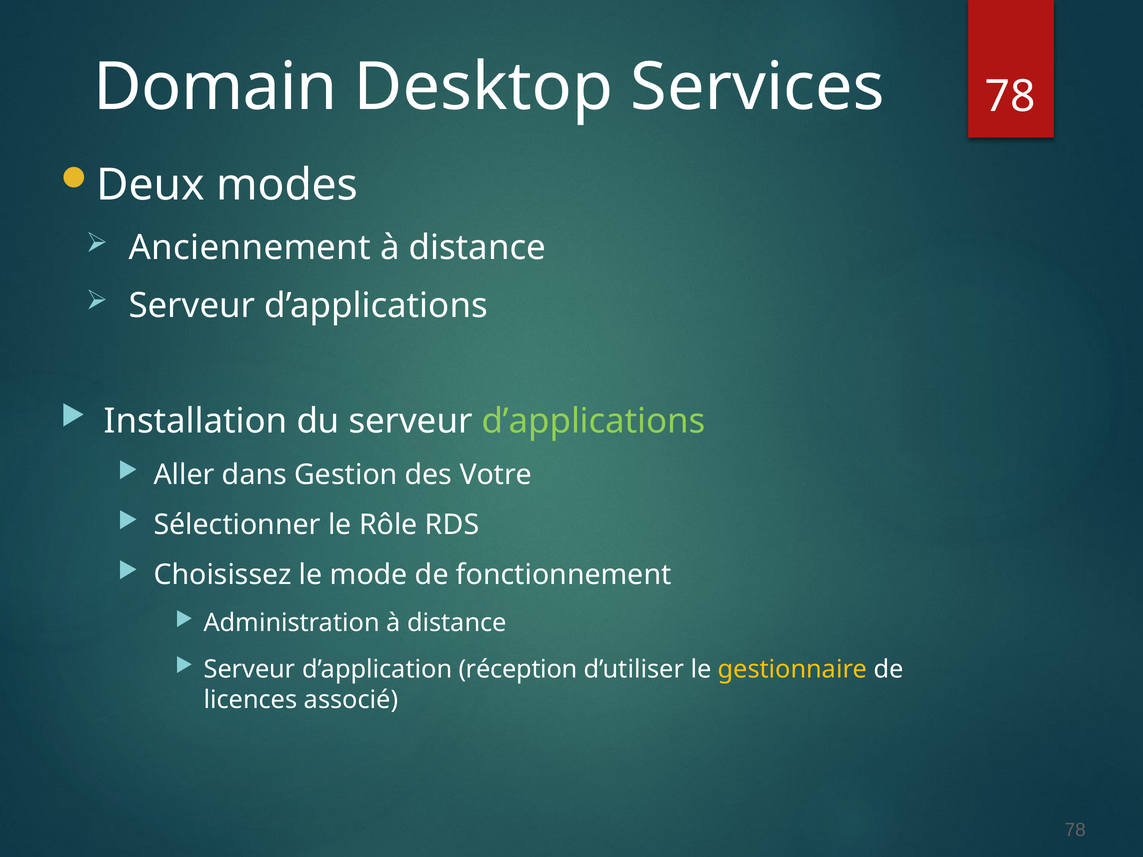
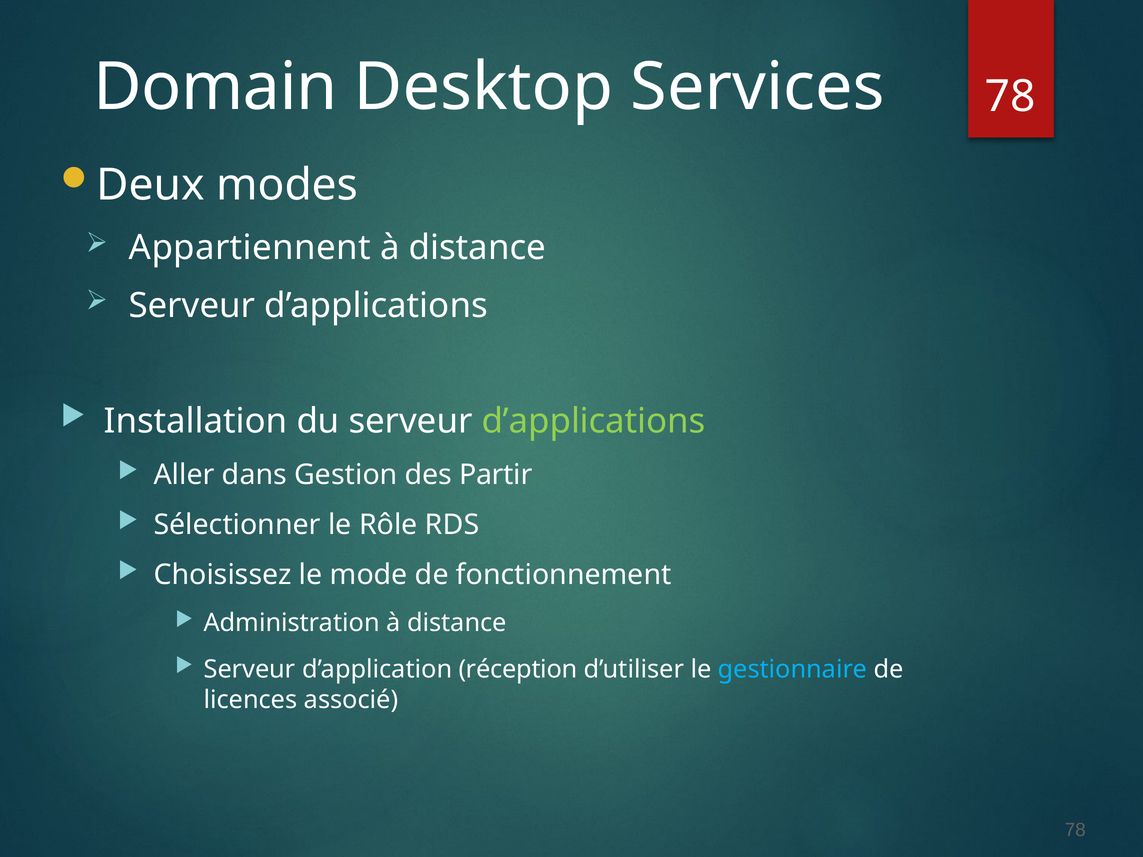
Anciennement: Anciennement -> Appartiennent
Votre: Votre -> Partir
gestionnaire colour: yellow -> light blue
